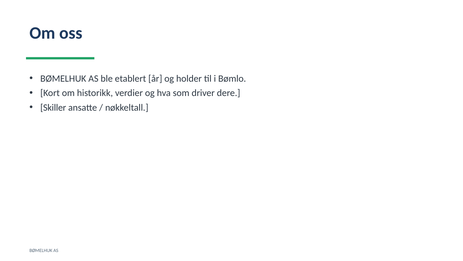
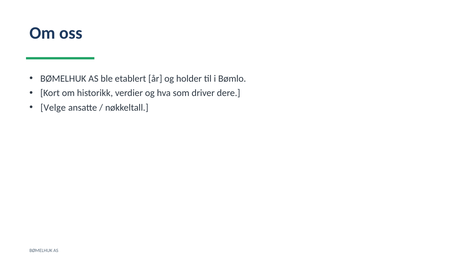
Skiller: Skiller -> Velge
